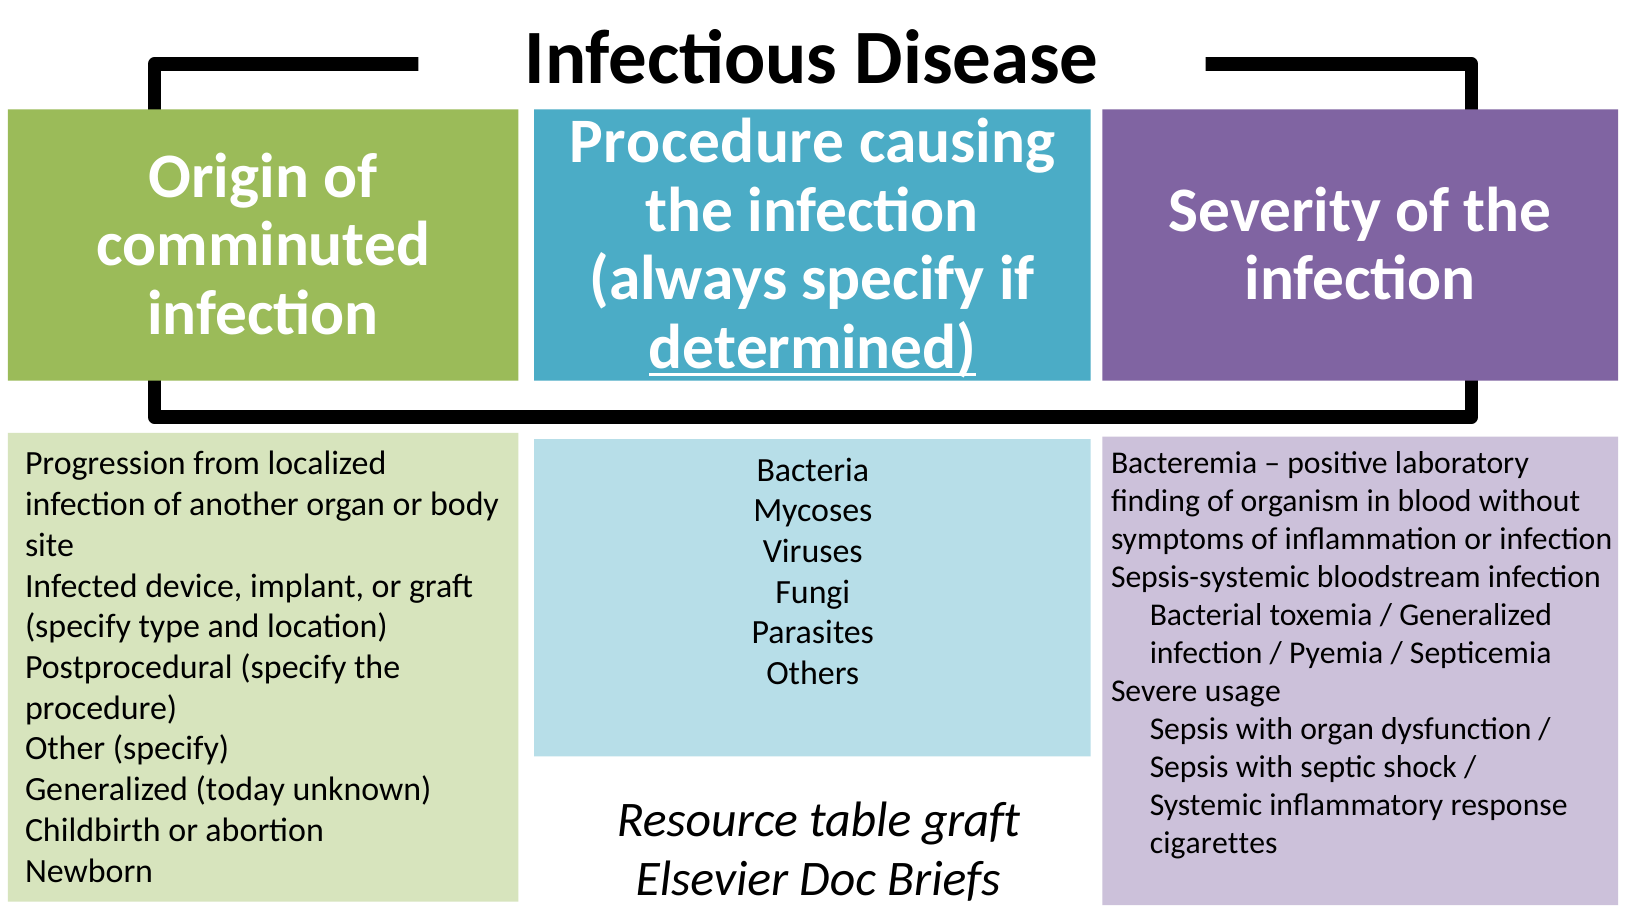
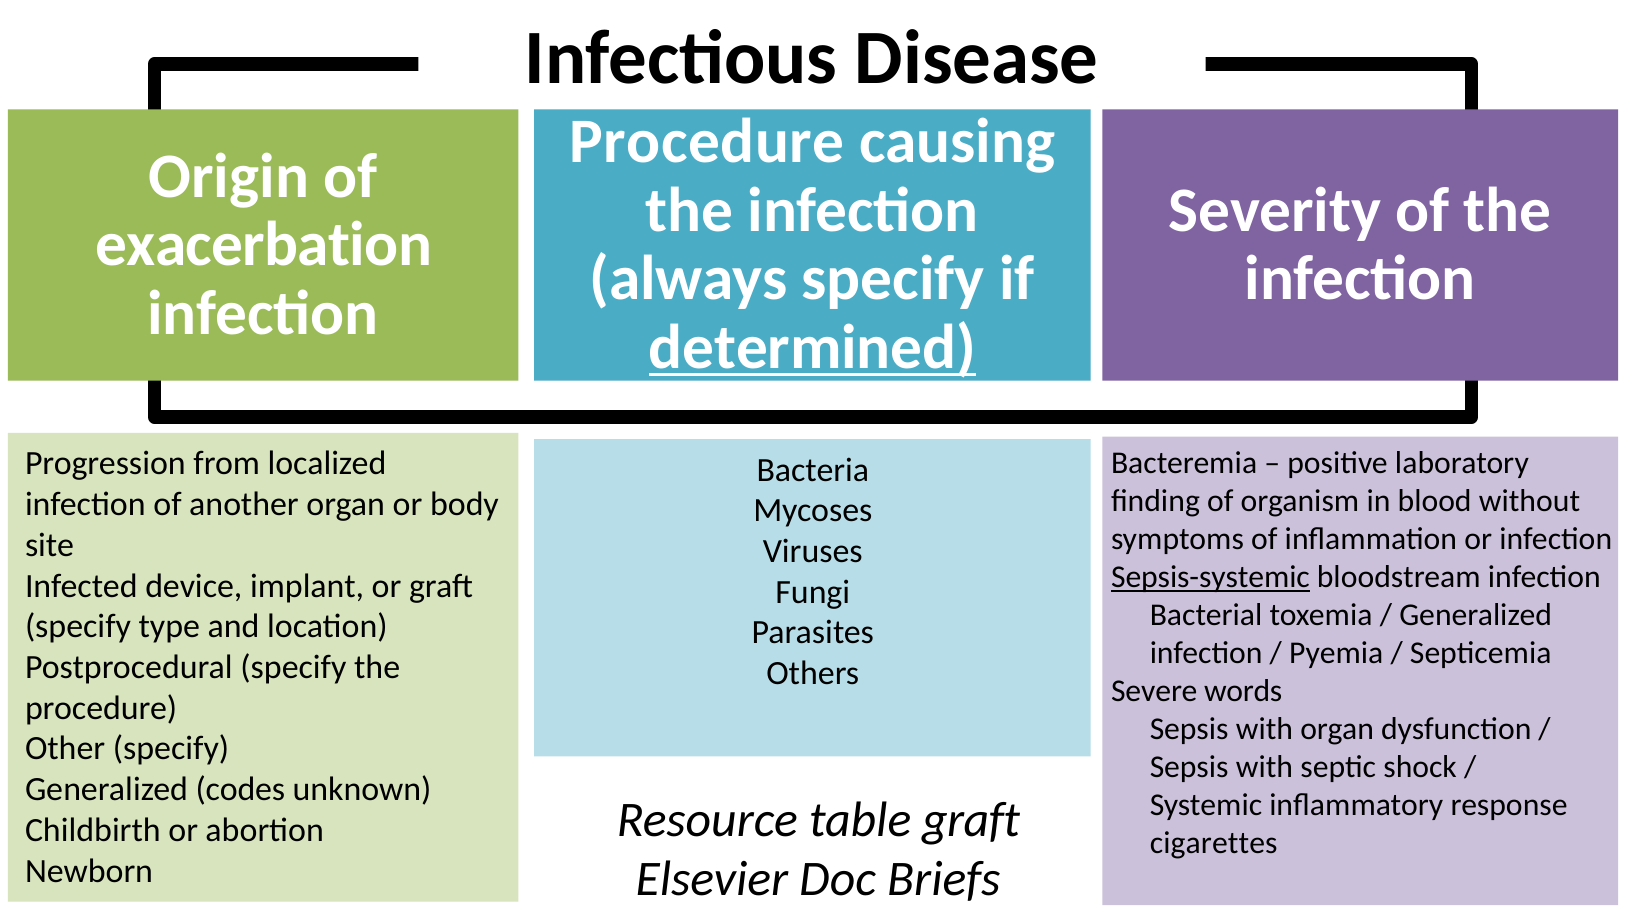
comminuted: comminuted -> exacerbation
Sepsis-systemic underline: none -> present
usage: usage -> words
today: today -> codes
